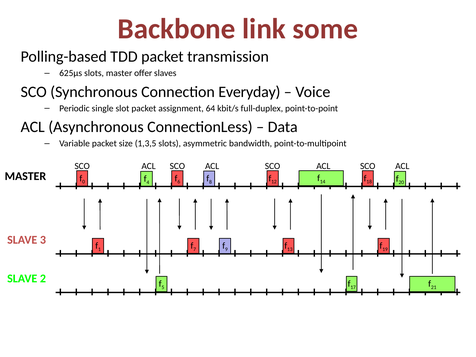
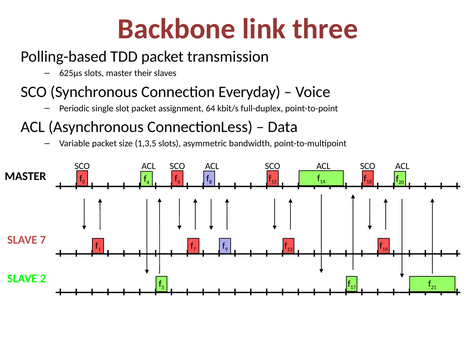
some: some -> three
offer: offer -> their
SLAVE 3: 3 -> 7
